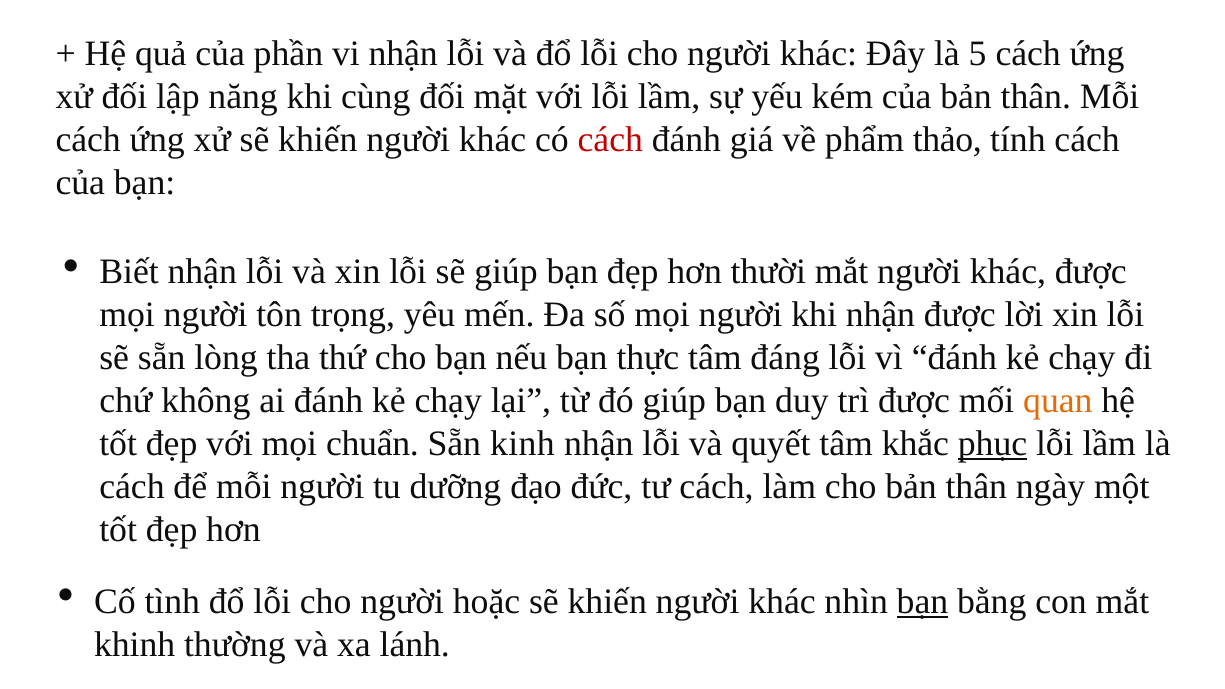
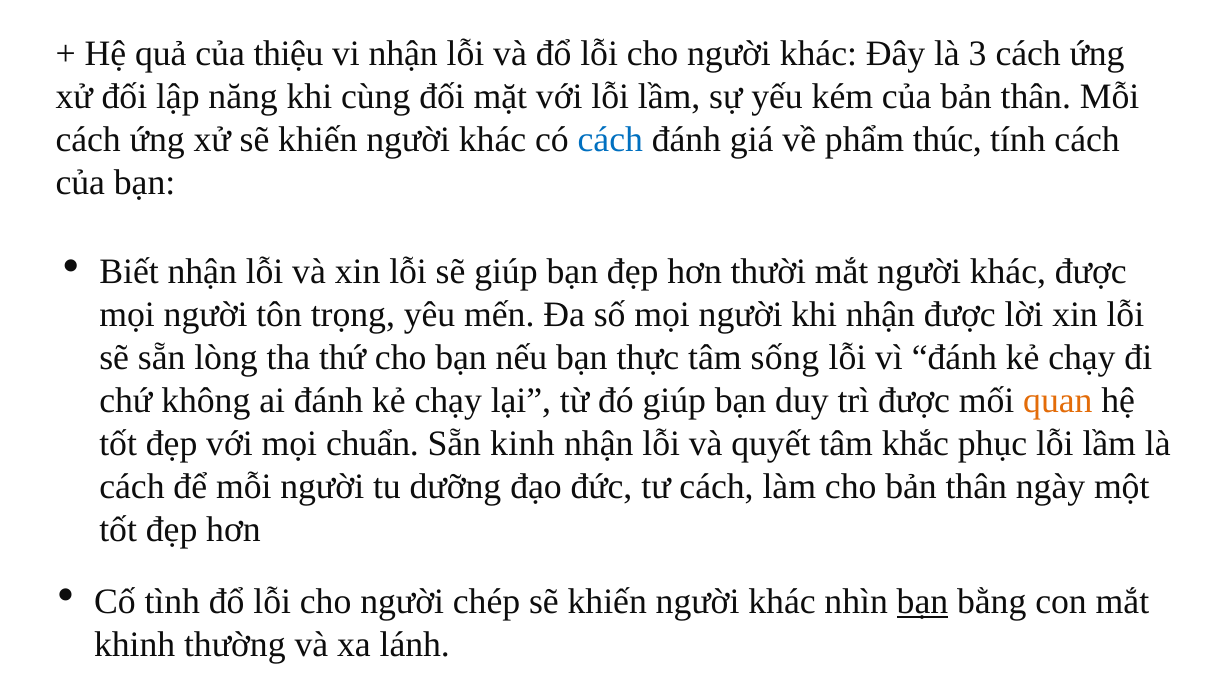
phần: phần -> thiệu
5: 5 -> 3
cách at (610, 140) colour: red -> blue
thảo: thảo -> thúc
đáng: đáng -> sống
phục underline: present -> none
hoặc: hoặc -> chép
